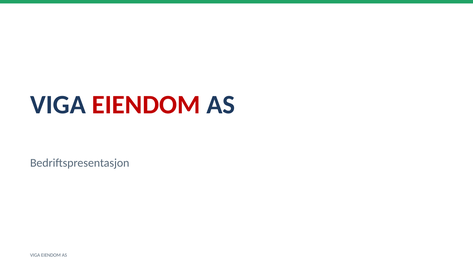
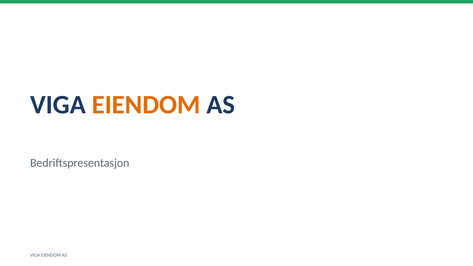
EIENDOM at (146, 105) colour: red -> orange
